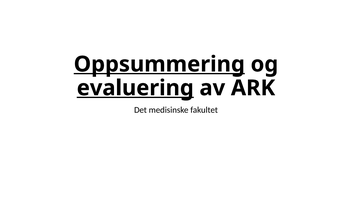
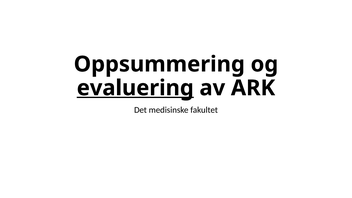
Oppsummering underline: present -> none
